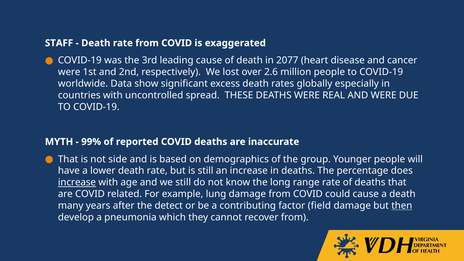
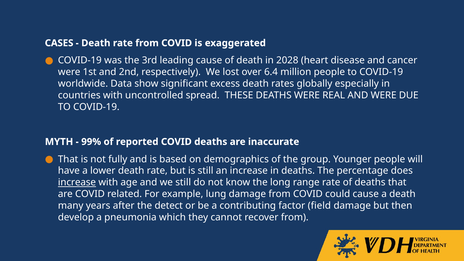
STAFF: STAFF -> CASES
2077: 2077 -> 2028
2.6: 2.6 -> 6.4
side: side -> fully
then underline: present -> none
